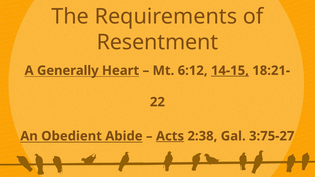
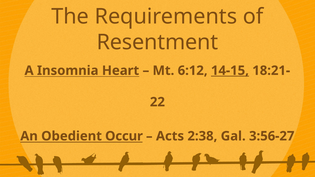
Generally: Generally -> Insomnia
Abide: Abide -> Occur
Acts underline: present -> none
3:75-27: 3:75-27 -> 3:56-27
